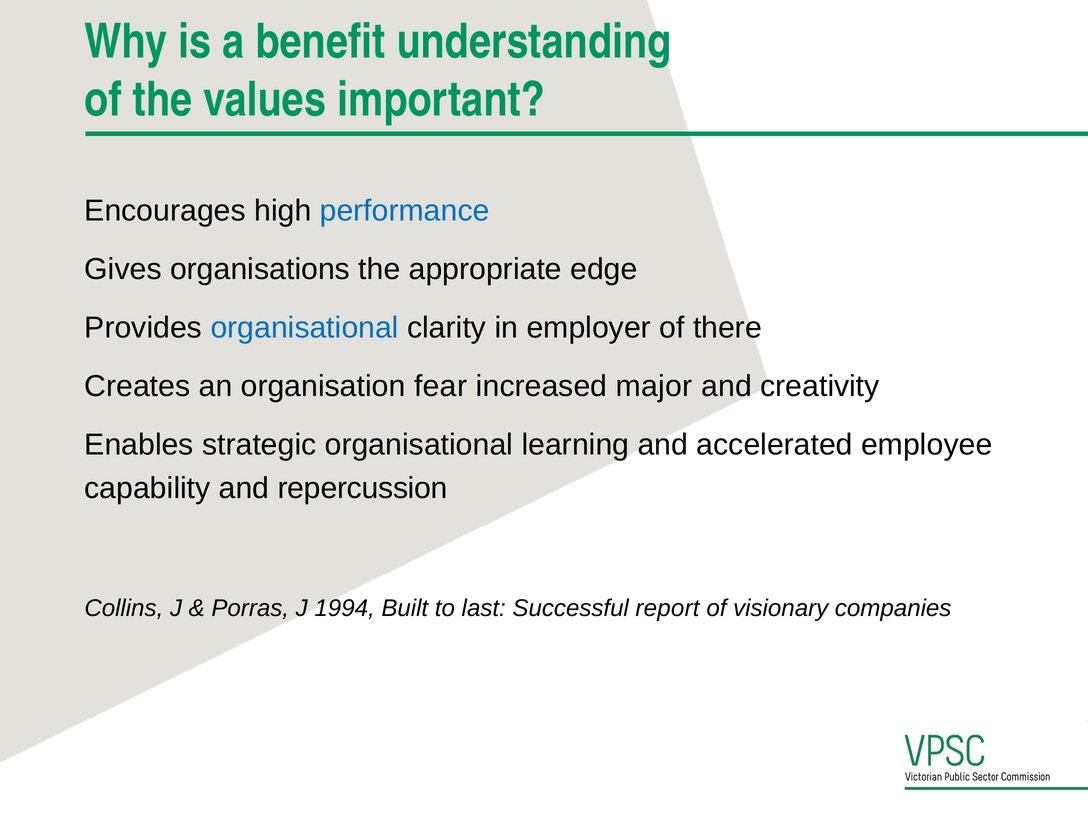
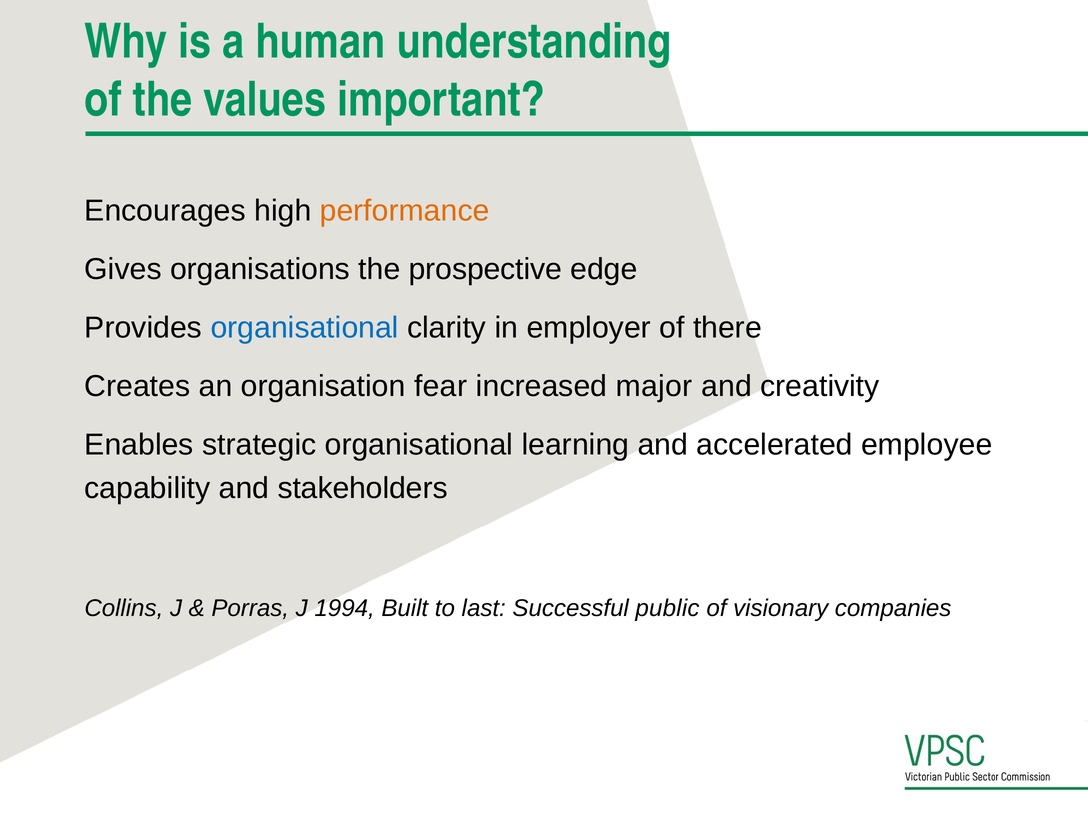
benefit: benefit -> human
performance colour: blue -> orange
appropriate: appropriate -> prospective
repercussion: repercussion -> stakeholders
report: report -> public
